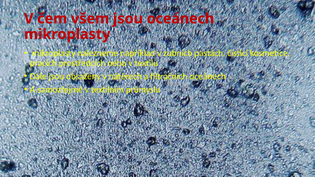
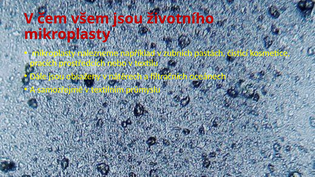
jsou oceánech: oceánech -> životního
